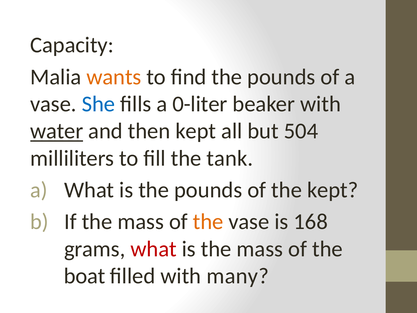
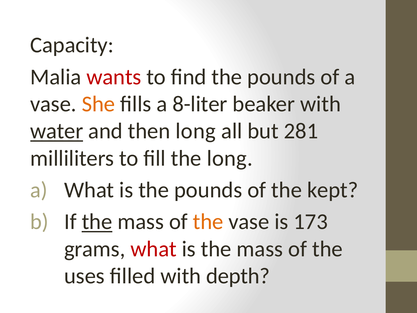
wants colour: orange -> red
She colour: blue -> orange
0-liter: 0-liter -> 8-liter
then kept: kept -> long
504: 504 -> 281
the tank: tank -> long
the at (97, 222) underline: none -> present
168: 168 -> 173
boat: boat -> uses
many: many -> depth
